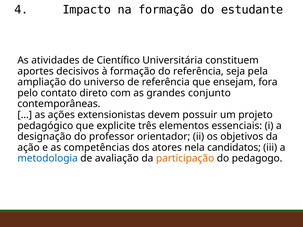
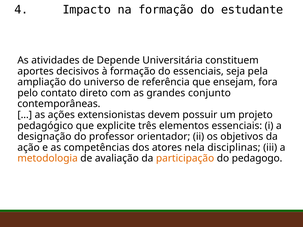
Científico: Científico -> Depende
do referência: referência -> essenciais
candidatos: candidatos -> disciplinas
metodologia colour: blue -> orange
